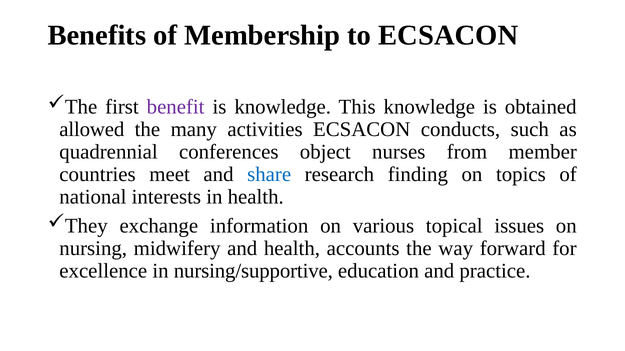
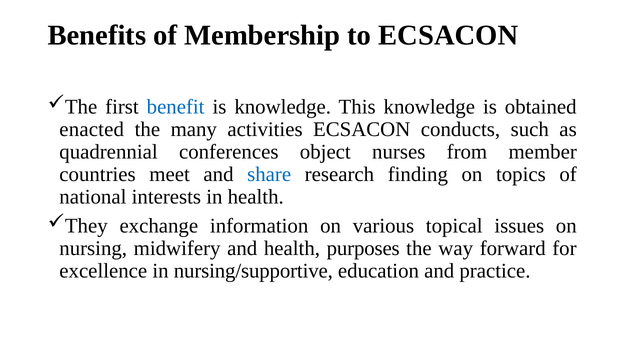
benefit colour: purple -> blue
allowed: allowed -> enacted
accounts: accounts -> purposes
